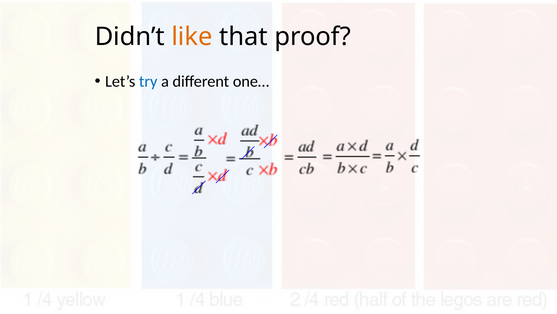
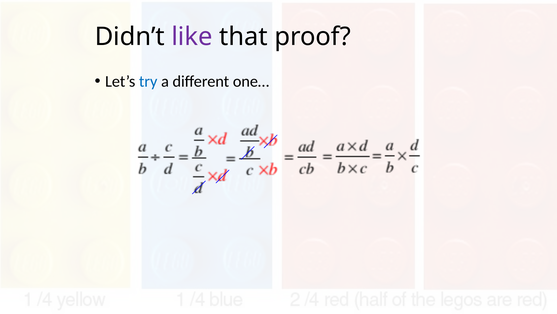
like colour: orange -> purple
